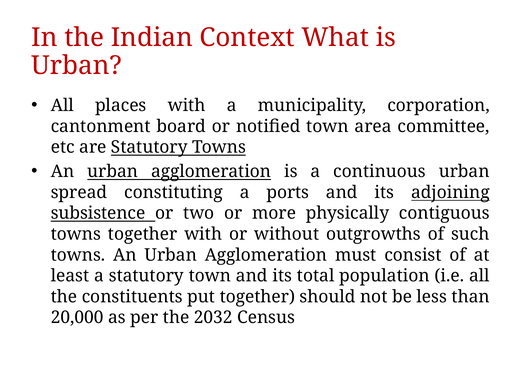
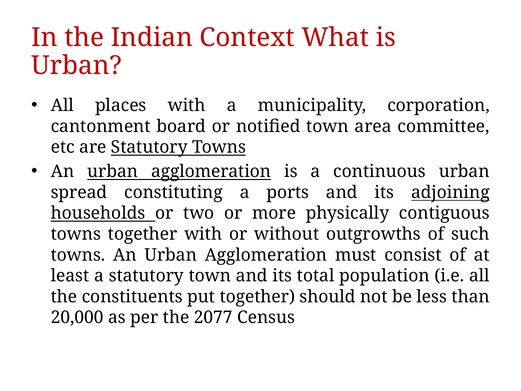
subsistence: subsistence -> households
2032: 2032 -> 2077
